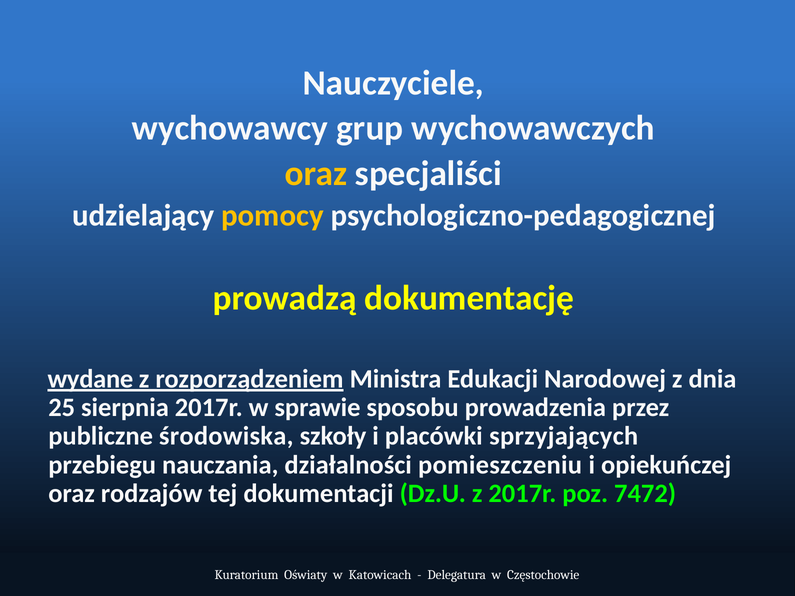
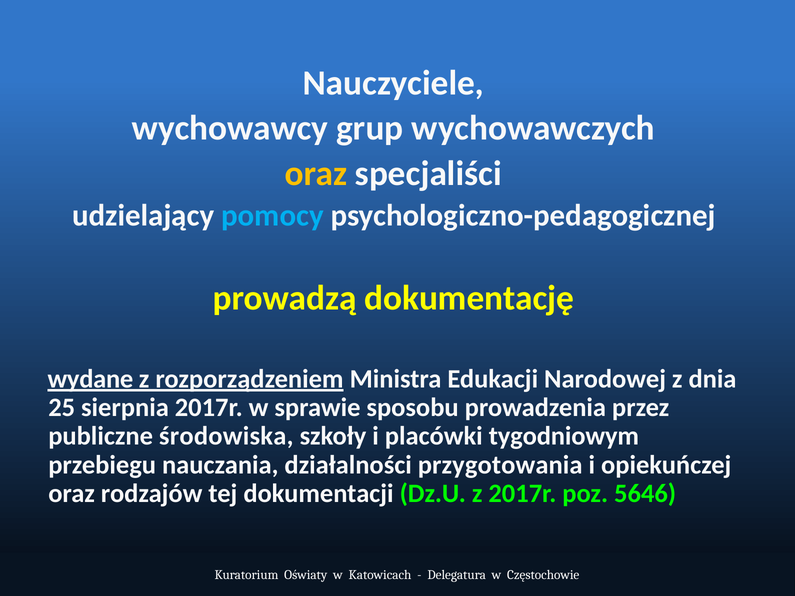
pomocy colour: yellow -> light blue
sprzyjających: sprzyjających -> tygodniowym
pomieszczeniu: pomieszczeniu -> przygotowania
7472: 7472 -> 5646
